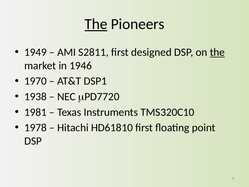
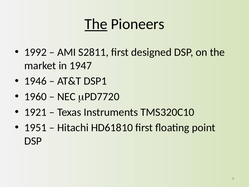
1949: 1949 -> 1992
the at (217, 52) underline: present -> none
1946: 1946 -> 1947
1970: 1970 -> 1946
1938: 1938 -> 1960
1981: 1981 -> 1921
1978: 1978 -> 1951
